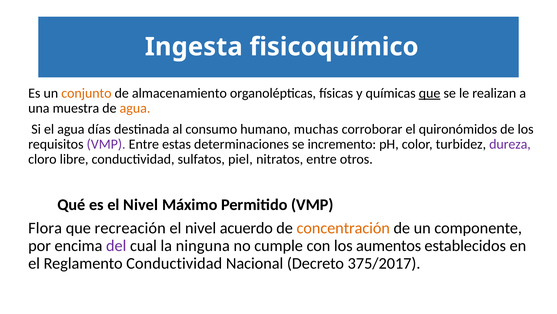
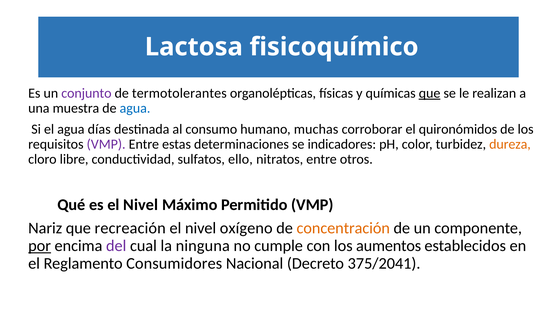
Ingesta: Ingesta -> Lactosa
conjunto colour: orange -> purple
almacenamiento: almacenamiento -> termotolerantes
agua at (135, 108) colour: orange -> blue
incremento: incremento -> indicadores
dureza colour: purple -> orange
piel: piel -> ello
Flora: Flora -> Nariz
acuerdo: acuerdo -> oxígeno
por underline: none -> present
Reglamento Conductividad: Conductividad -> Consumidores
375/2017: 375/2017 -> 375/2041
